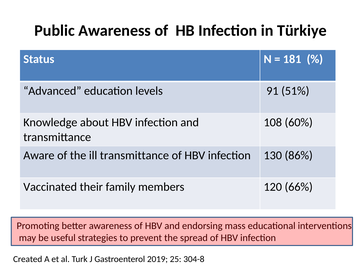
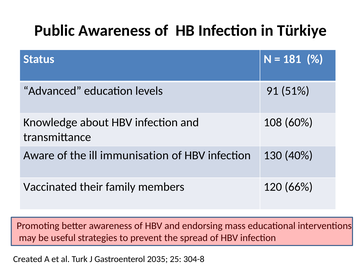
ill transmittance: transmittance -> immunisation
86%: 86% -> 40%
2019: 2019 -> 2035
